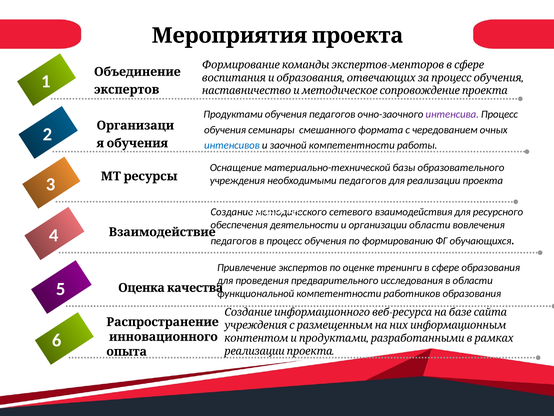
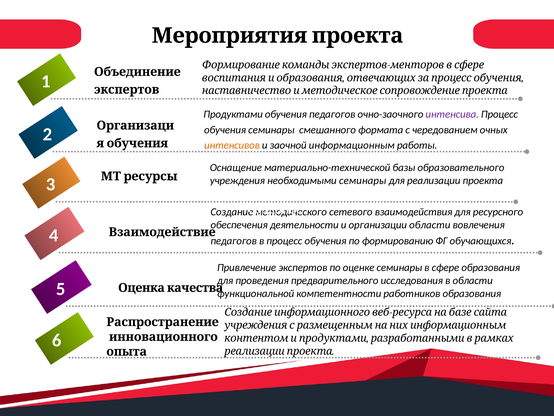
интенсивов colour: blue -> orange
заочной компетентности: компетентности -> информационным
необходимыми педагогов: педагогов -> семинары
оценке тренинги: тренинги -> семинары
